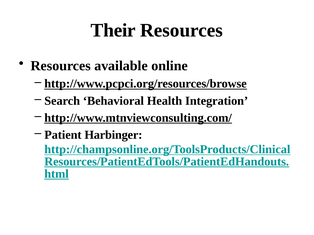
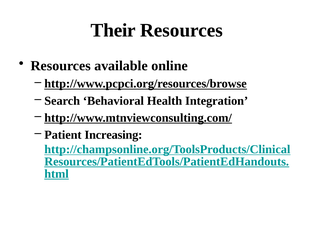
Harbinger: Harbinger -> Increasing
